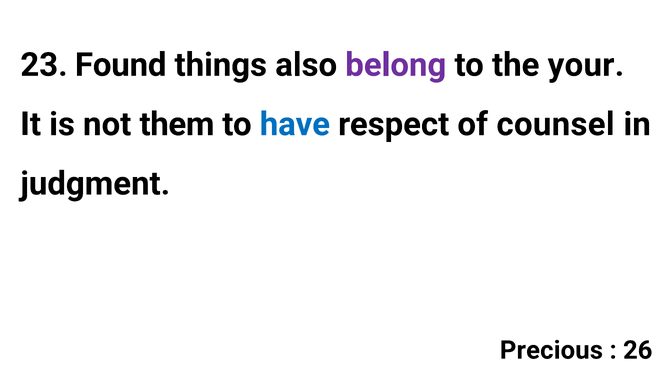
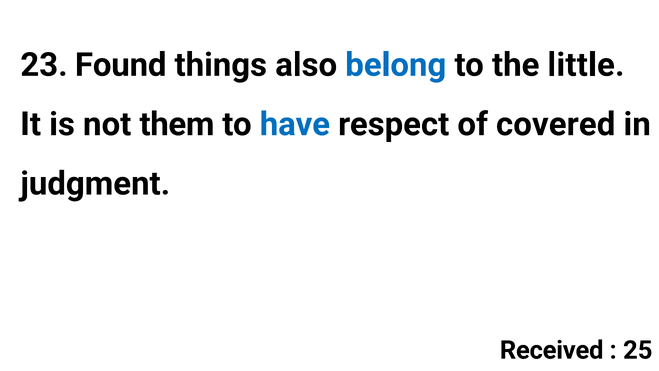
belong colour: purple -> blue
your: your -> little
counsel: counsel -> covered
Precious: Precious -> Received
26: 26 -> 25
